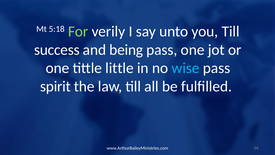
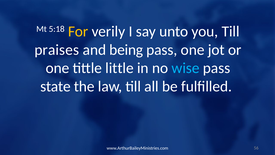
For colour: light green -> yellow
success: success -> praises
spirit: spirit -> state
